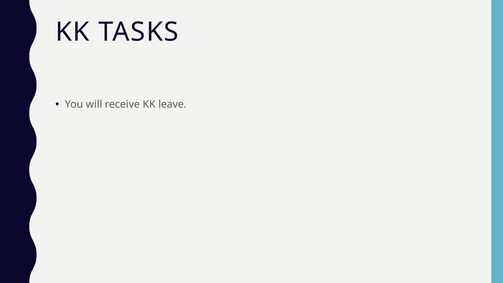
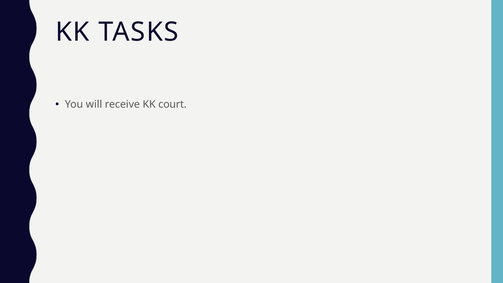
leave: leave -> court
